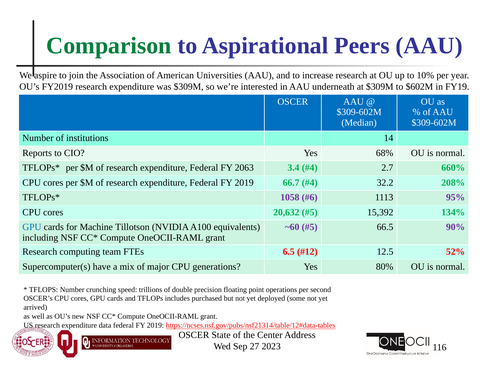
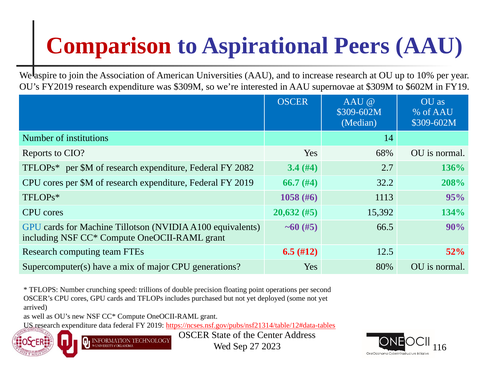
Comparison colour: green -> red
underneath: underneath -> supernovae
2063: 2063 -> 2082
660%: 660% -> 136%
